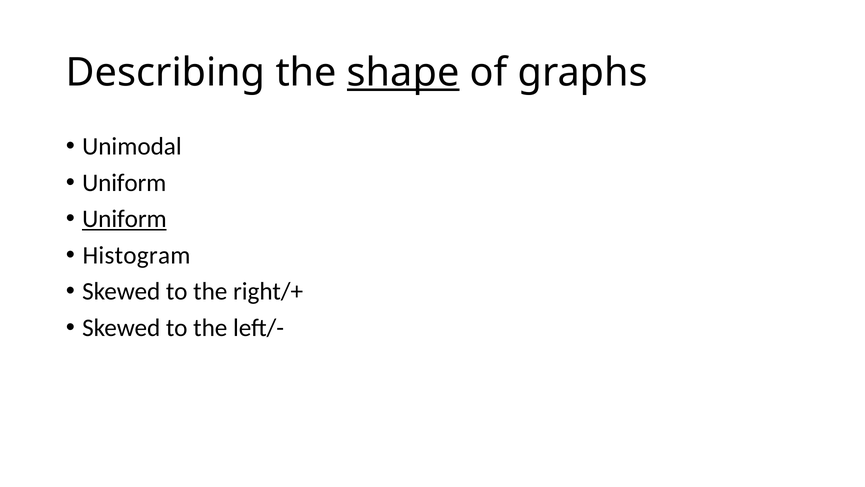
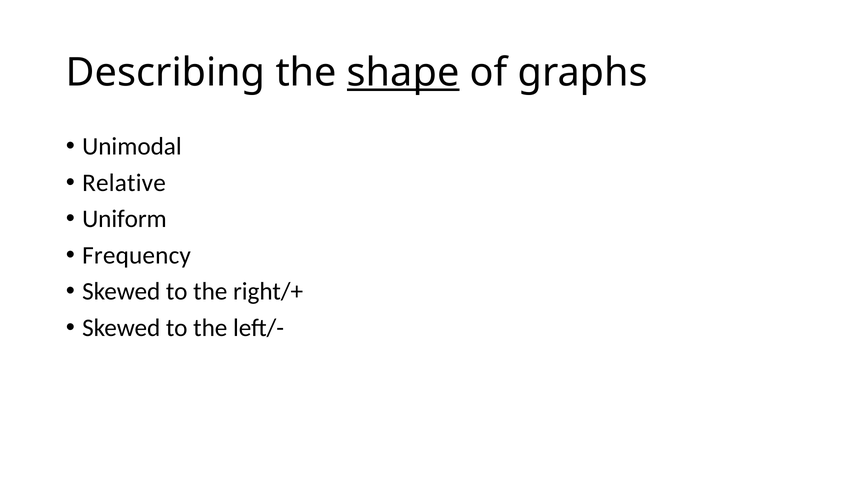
Uniform at (124, 183): Uniform -> Relative
Uniform at (124, 219) underline: present -> none
Histogram: Histogram -> Frequency
